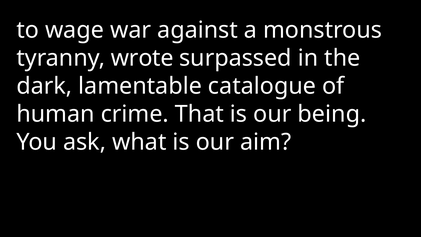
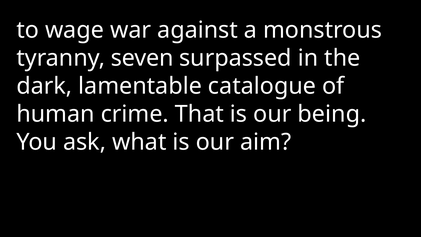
wrote: wrote -> seven
